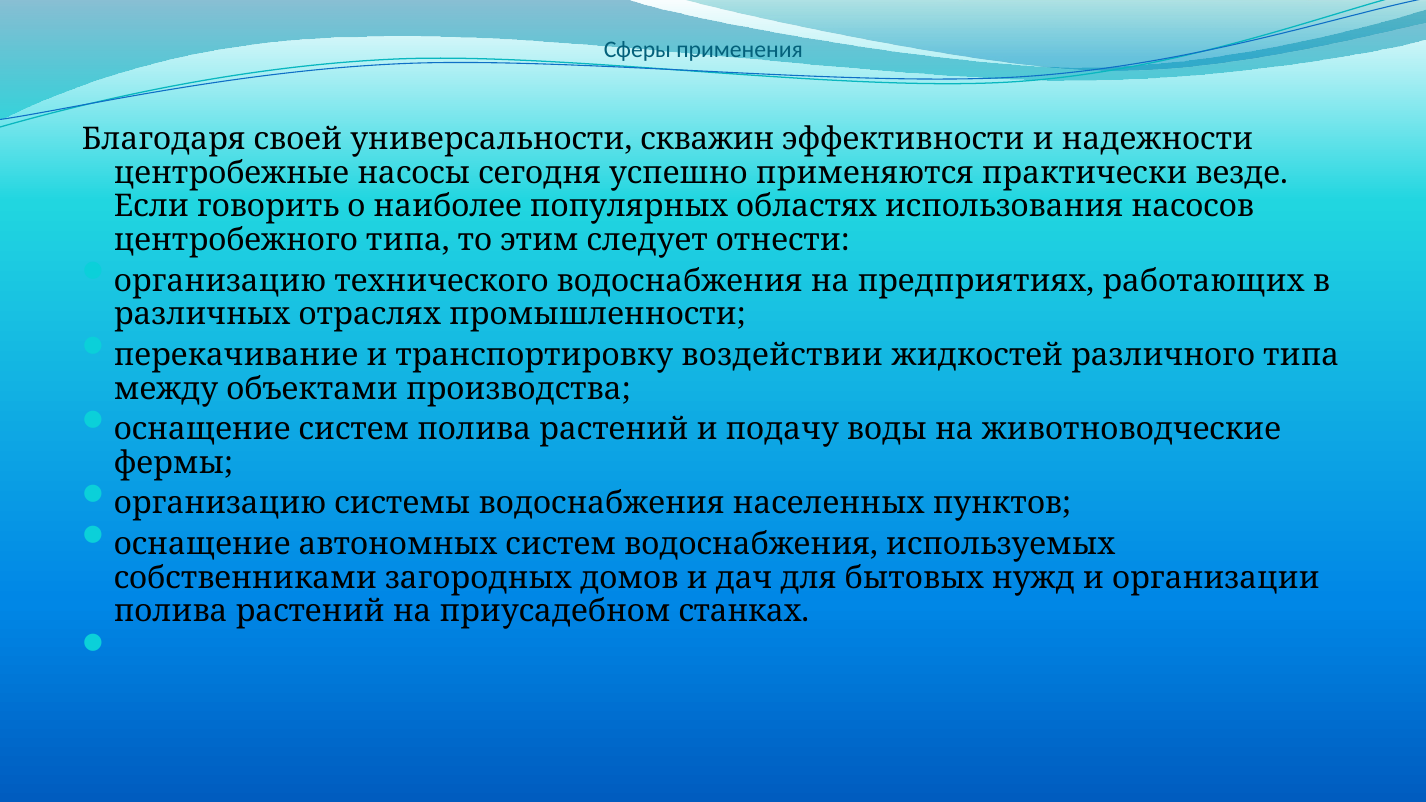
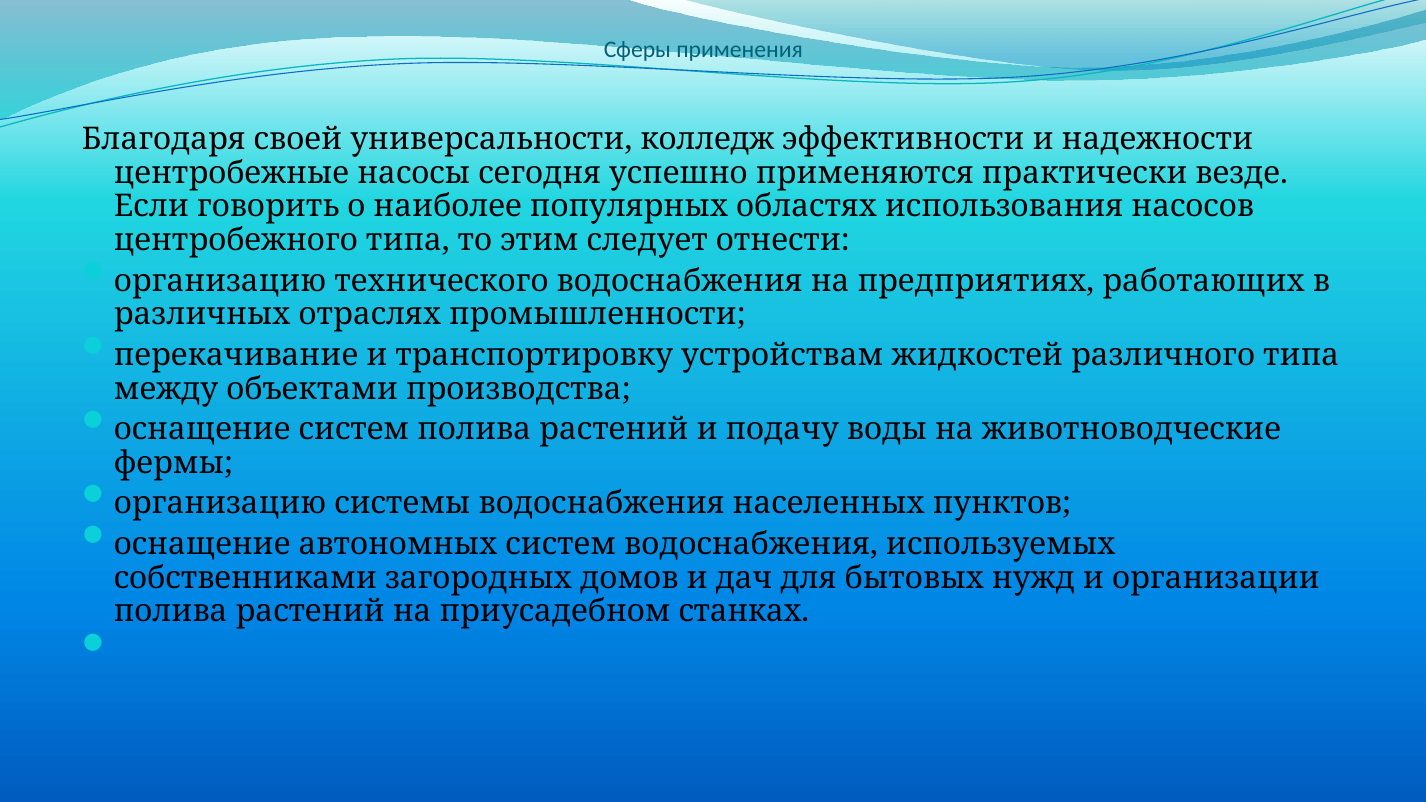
скважин: скважин -> колледж
воздействии: воздействии -> устройствам
